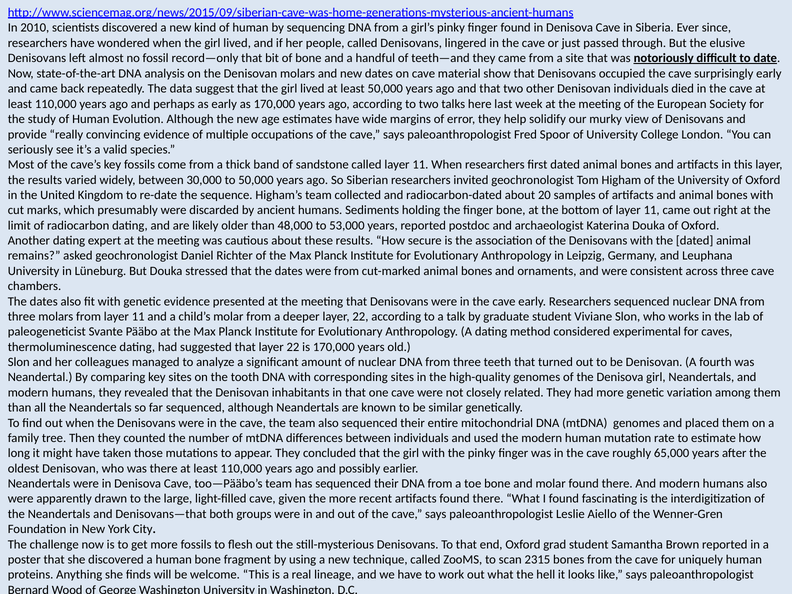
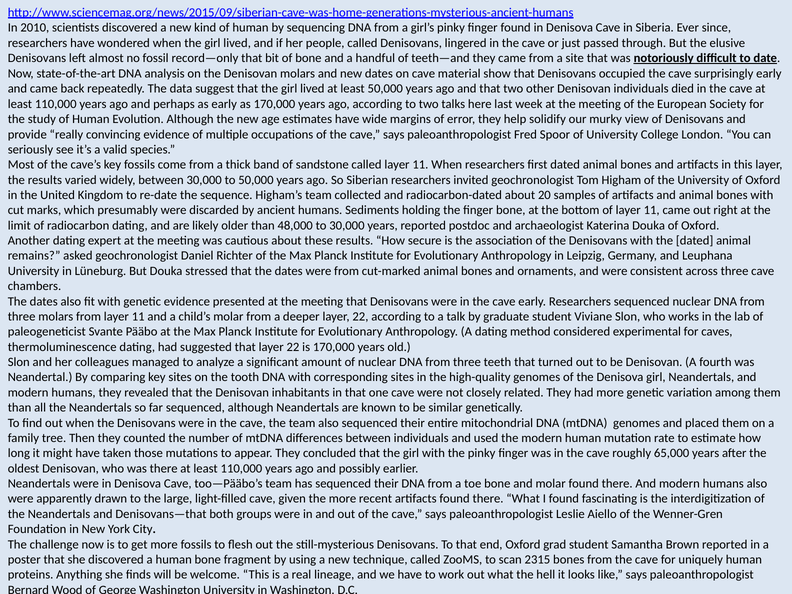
to 53,000: 53,000 -> 30,000
